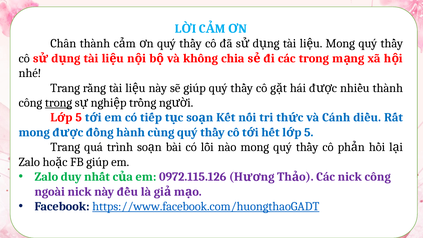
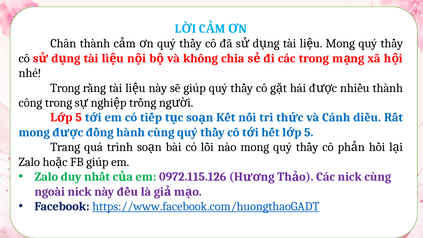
Trang at (65, 88): Trang -> Trong
trong at (59, 103) underline: present -> none
nick công: công -> cùng
